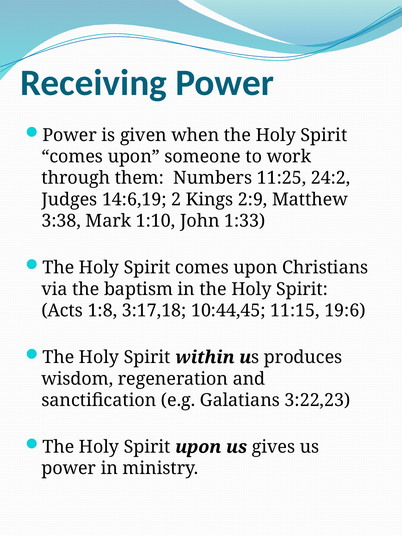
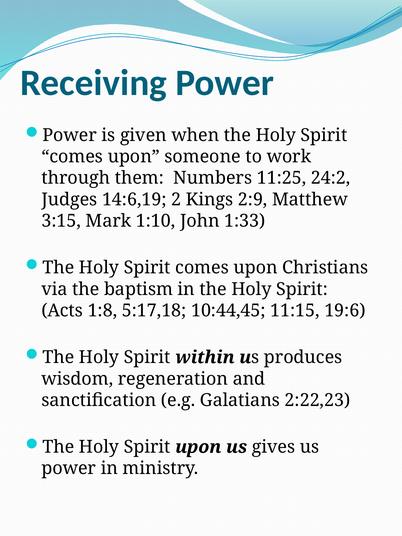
3:38: 3:38 -> 3:15
3:17,18: 3:17,18 -> 5:17,18
3:22,23: 3:22,23 -> 2:22,23
